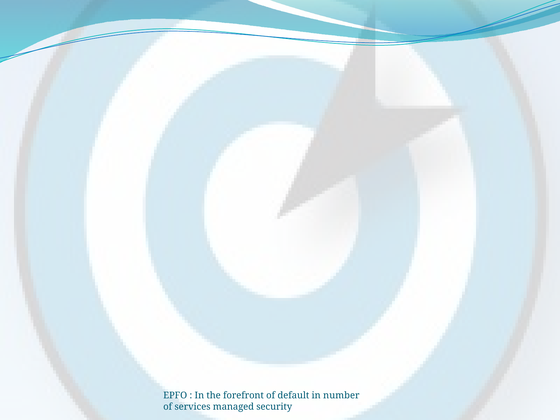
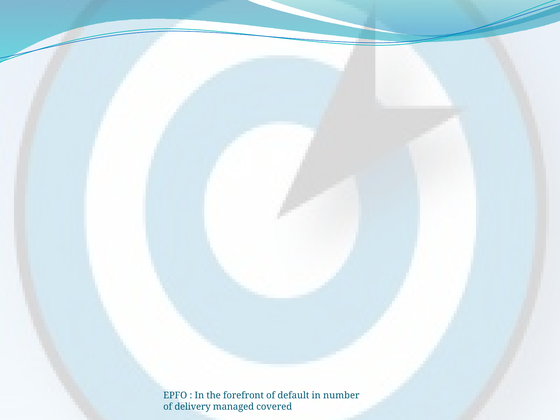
services: services -> delivery
security: security -> covered
